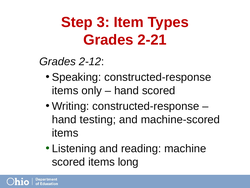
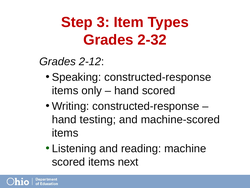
2-21: 2-21 -> 2-32
long: long -> next
